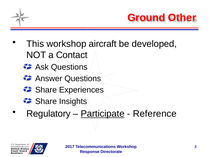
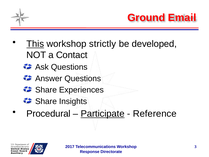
Other: Other -> Email
This underline: none -> present
aircraft: aircraft -> strictly
Regulatory: Regulatory -> Procedural
